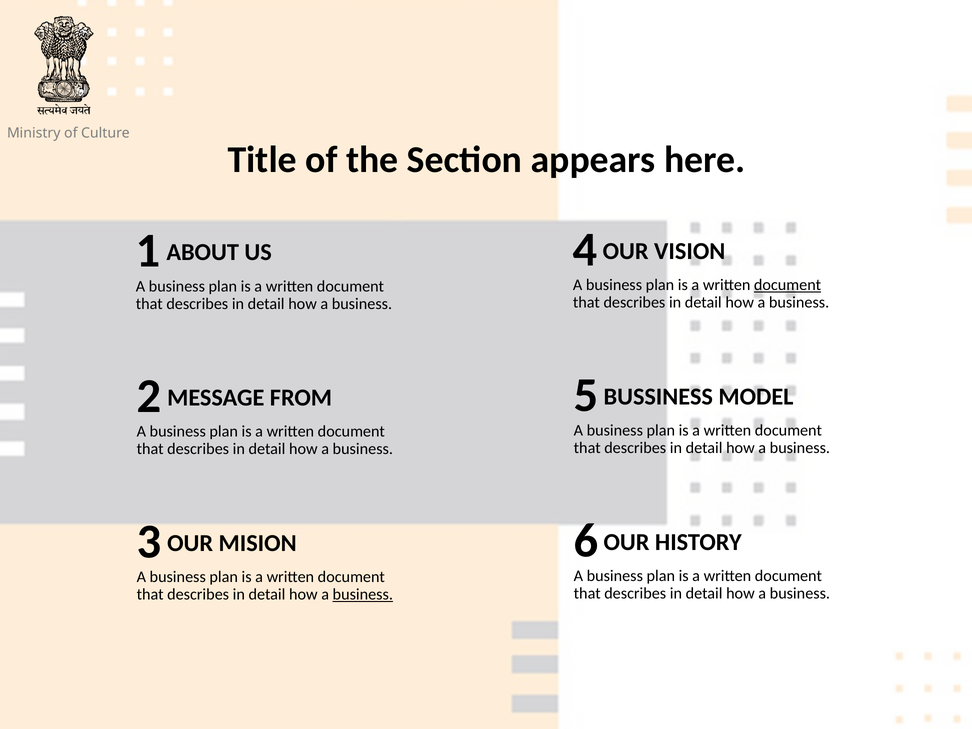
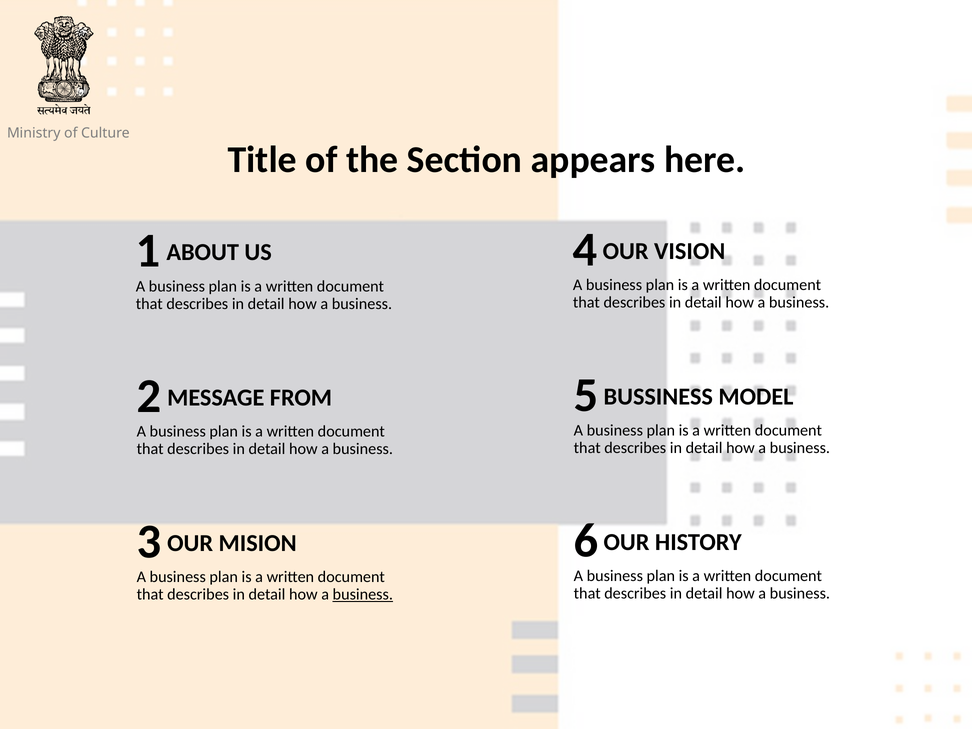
document at (788, 285) underline: present -> none
